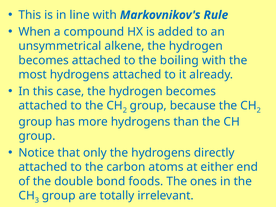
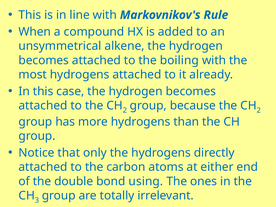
foods: foods -> using
